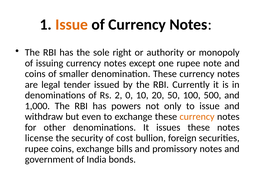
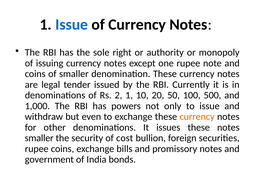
Issue at (72, 25) colour: orange -> blue
2 0: 0 -> 1
license at (39, 138): license -> smaller
